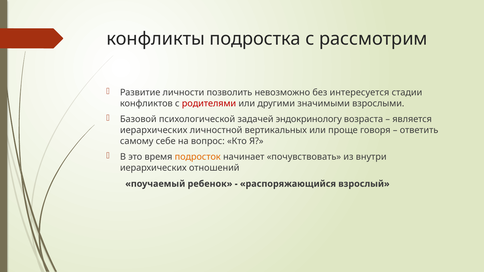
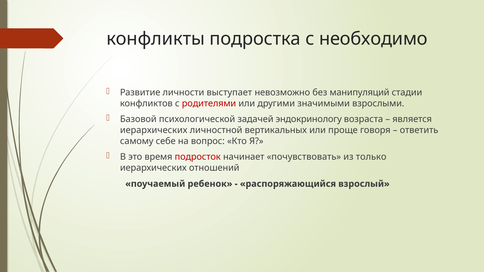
рассмотрим: рассмотрим -> необходимо
позволить: позволить -> выступает
интересуется: интересуется -> манипуляций
подросток colour: orange -> red
внутри: внутри -> только
